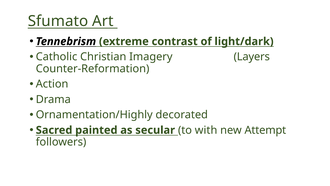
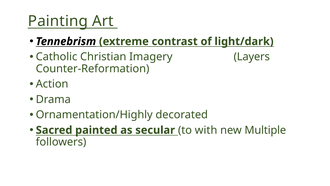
Sfumato: Sfumato -> Painting
Attempt: Attempt -> Multiple
